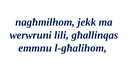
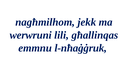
l-għalihom: l-għalihom -> l-nħaġġruk
